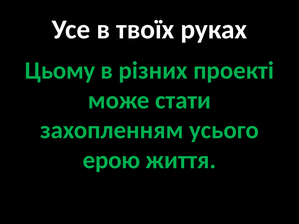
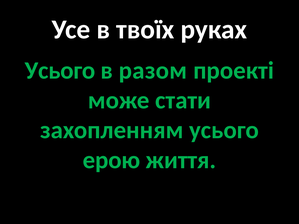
Цьому at (60, 71): Цьому -> Усього
різних: різних -> разом
